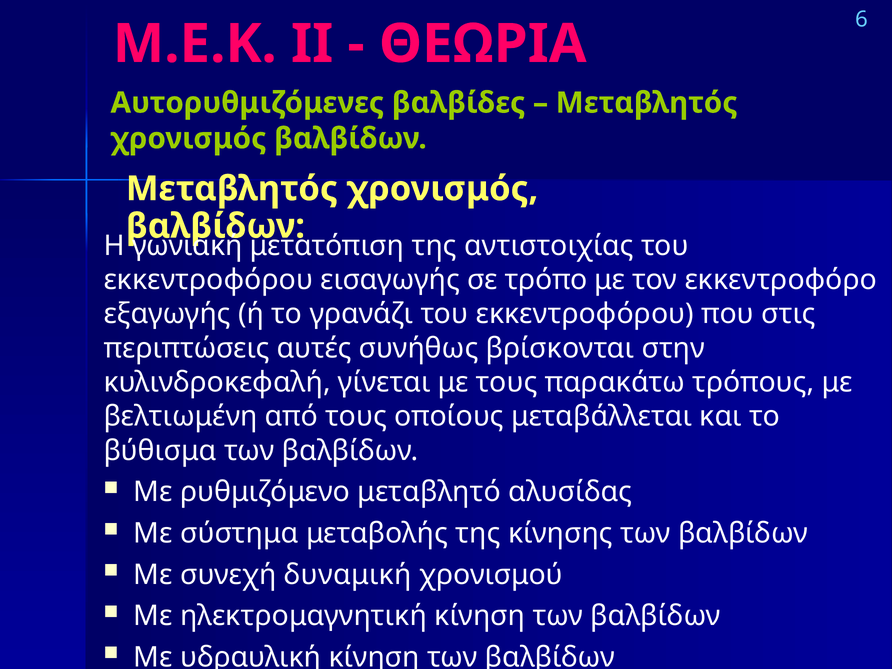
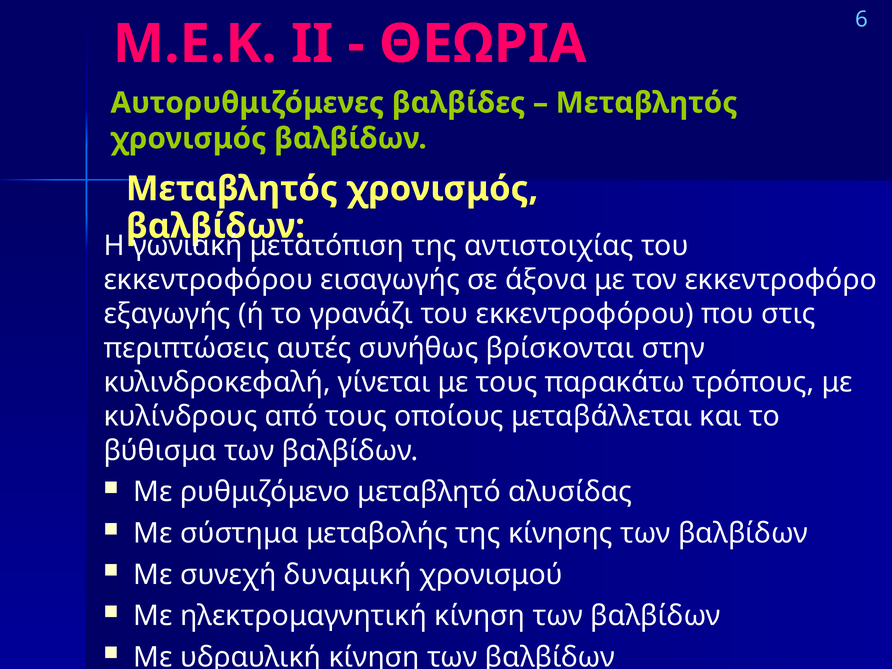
τρόπο: τρόπο -> άξονα
βελτιωμένη: βελτιωμένη -> κυλίνδρους
